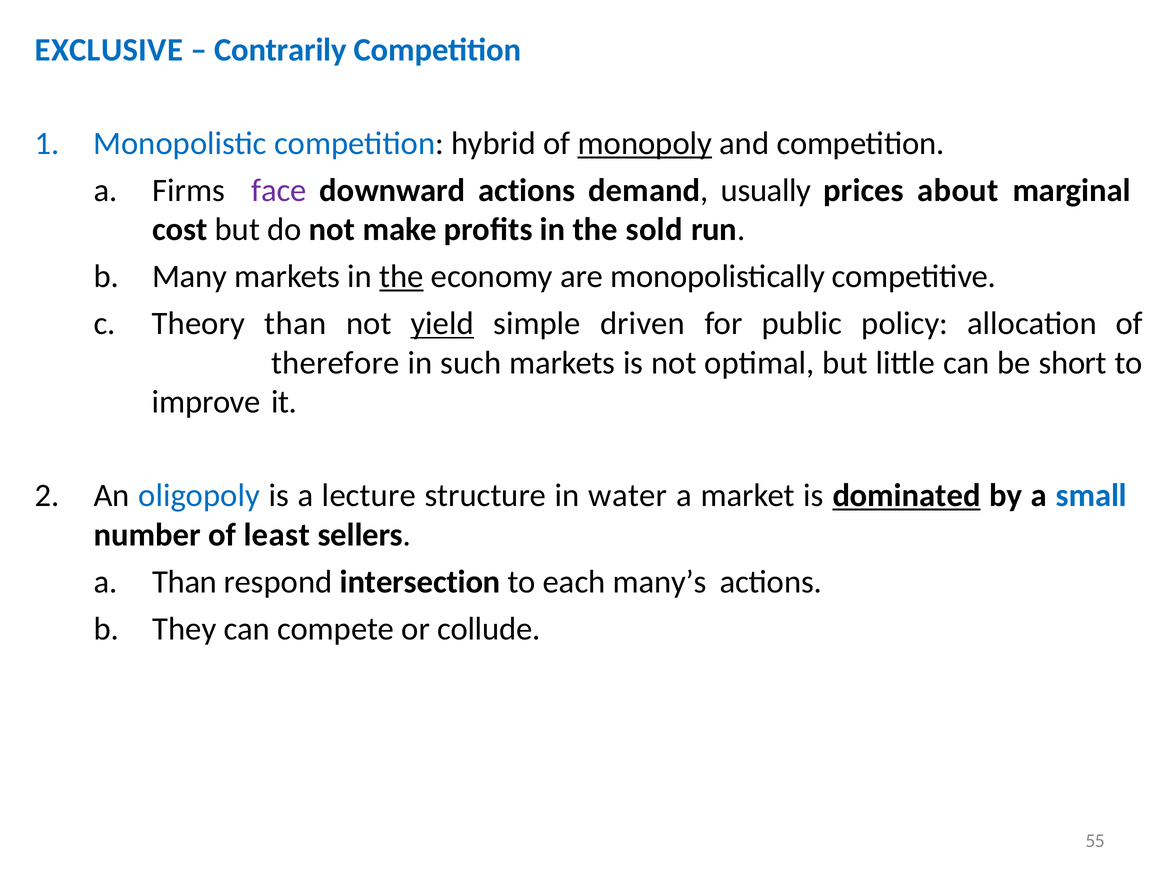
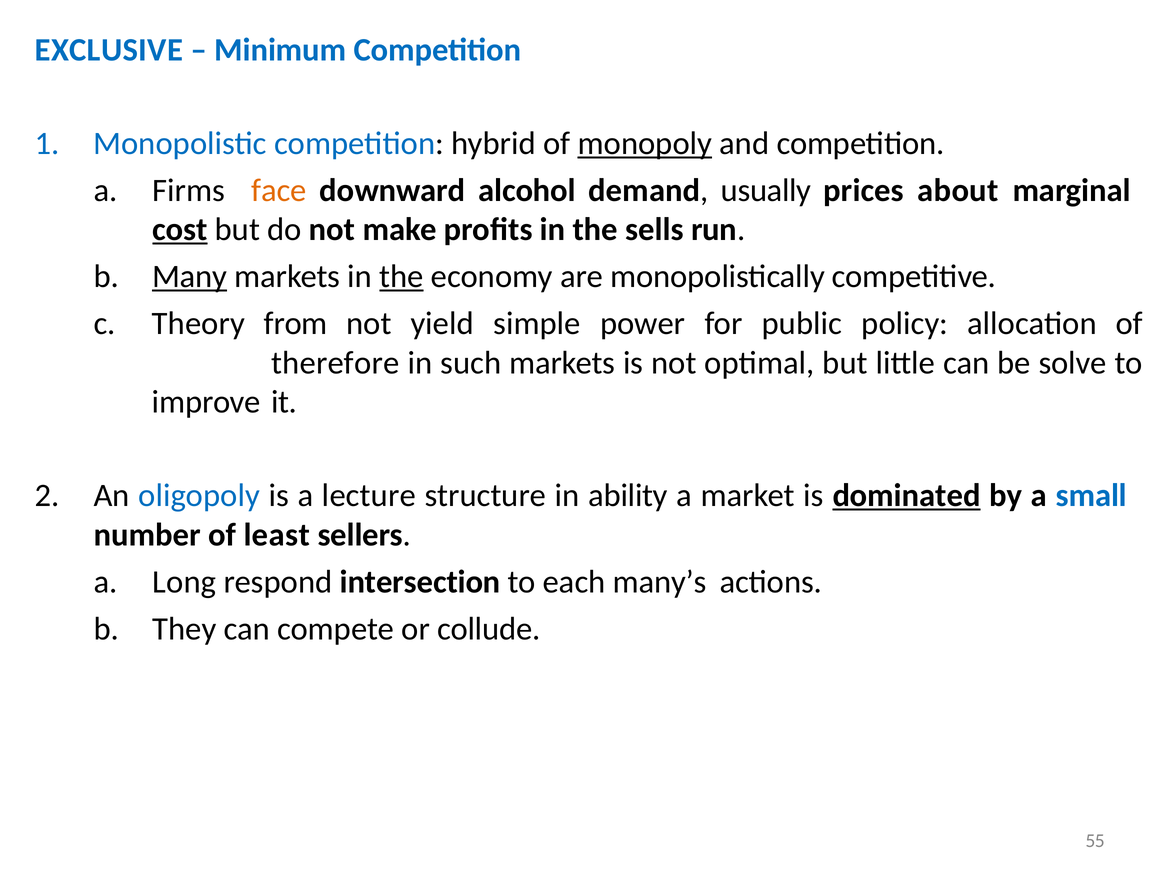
Contrarily: Contrarily -> Minimum
face colour: purple -> orange
downward actions: actions -> alcohol
cost underline: none -> present
sold: sold -> sells
Many underline: none -> present
Theory than: than -> from
yield underline: present -> none
driven: driven -> power
short: short -> solve
water: water -> ability
a Than: Than -> Long
